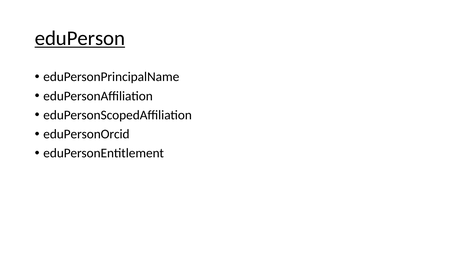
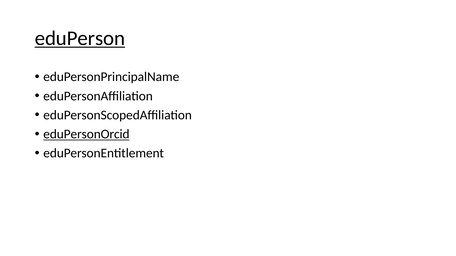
eduPersonOrcid underline: none -> present
